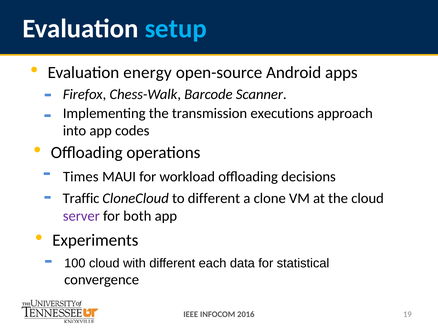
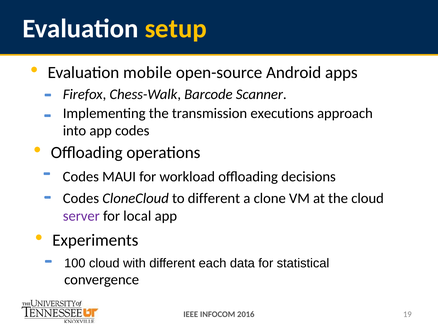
setup colour: light blue -> yellow
energy: energy -> mobile
Times at (81, 176): Times -> Codes
Traffic at (81, 198): Traffic -> Codes
both: both -> local
